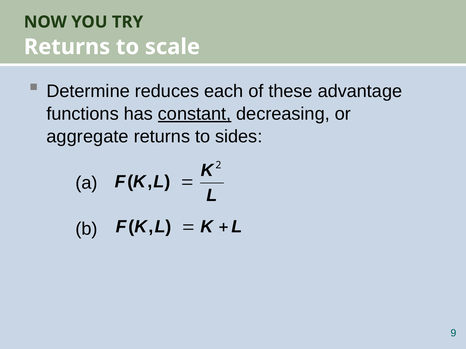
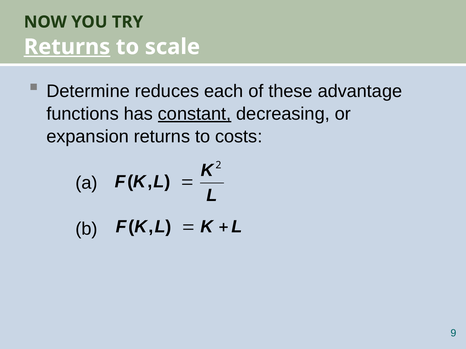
Returns at (67, 47) underline: none -> present
aggregate: aggregate -> expansion
sides: sides -> costs
